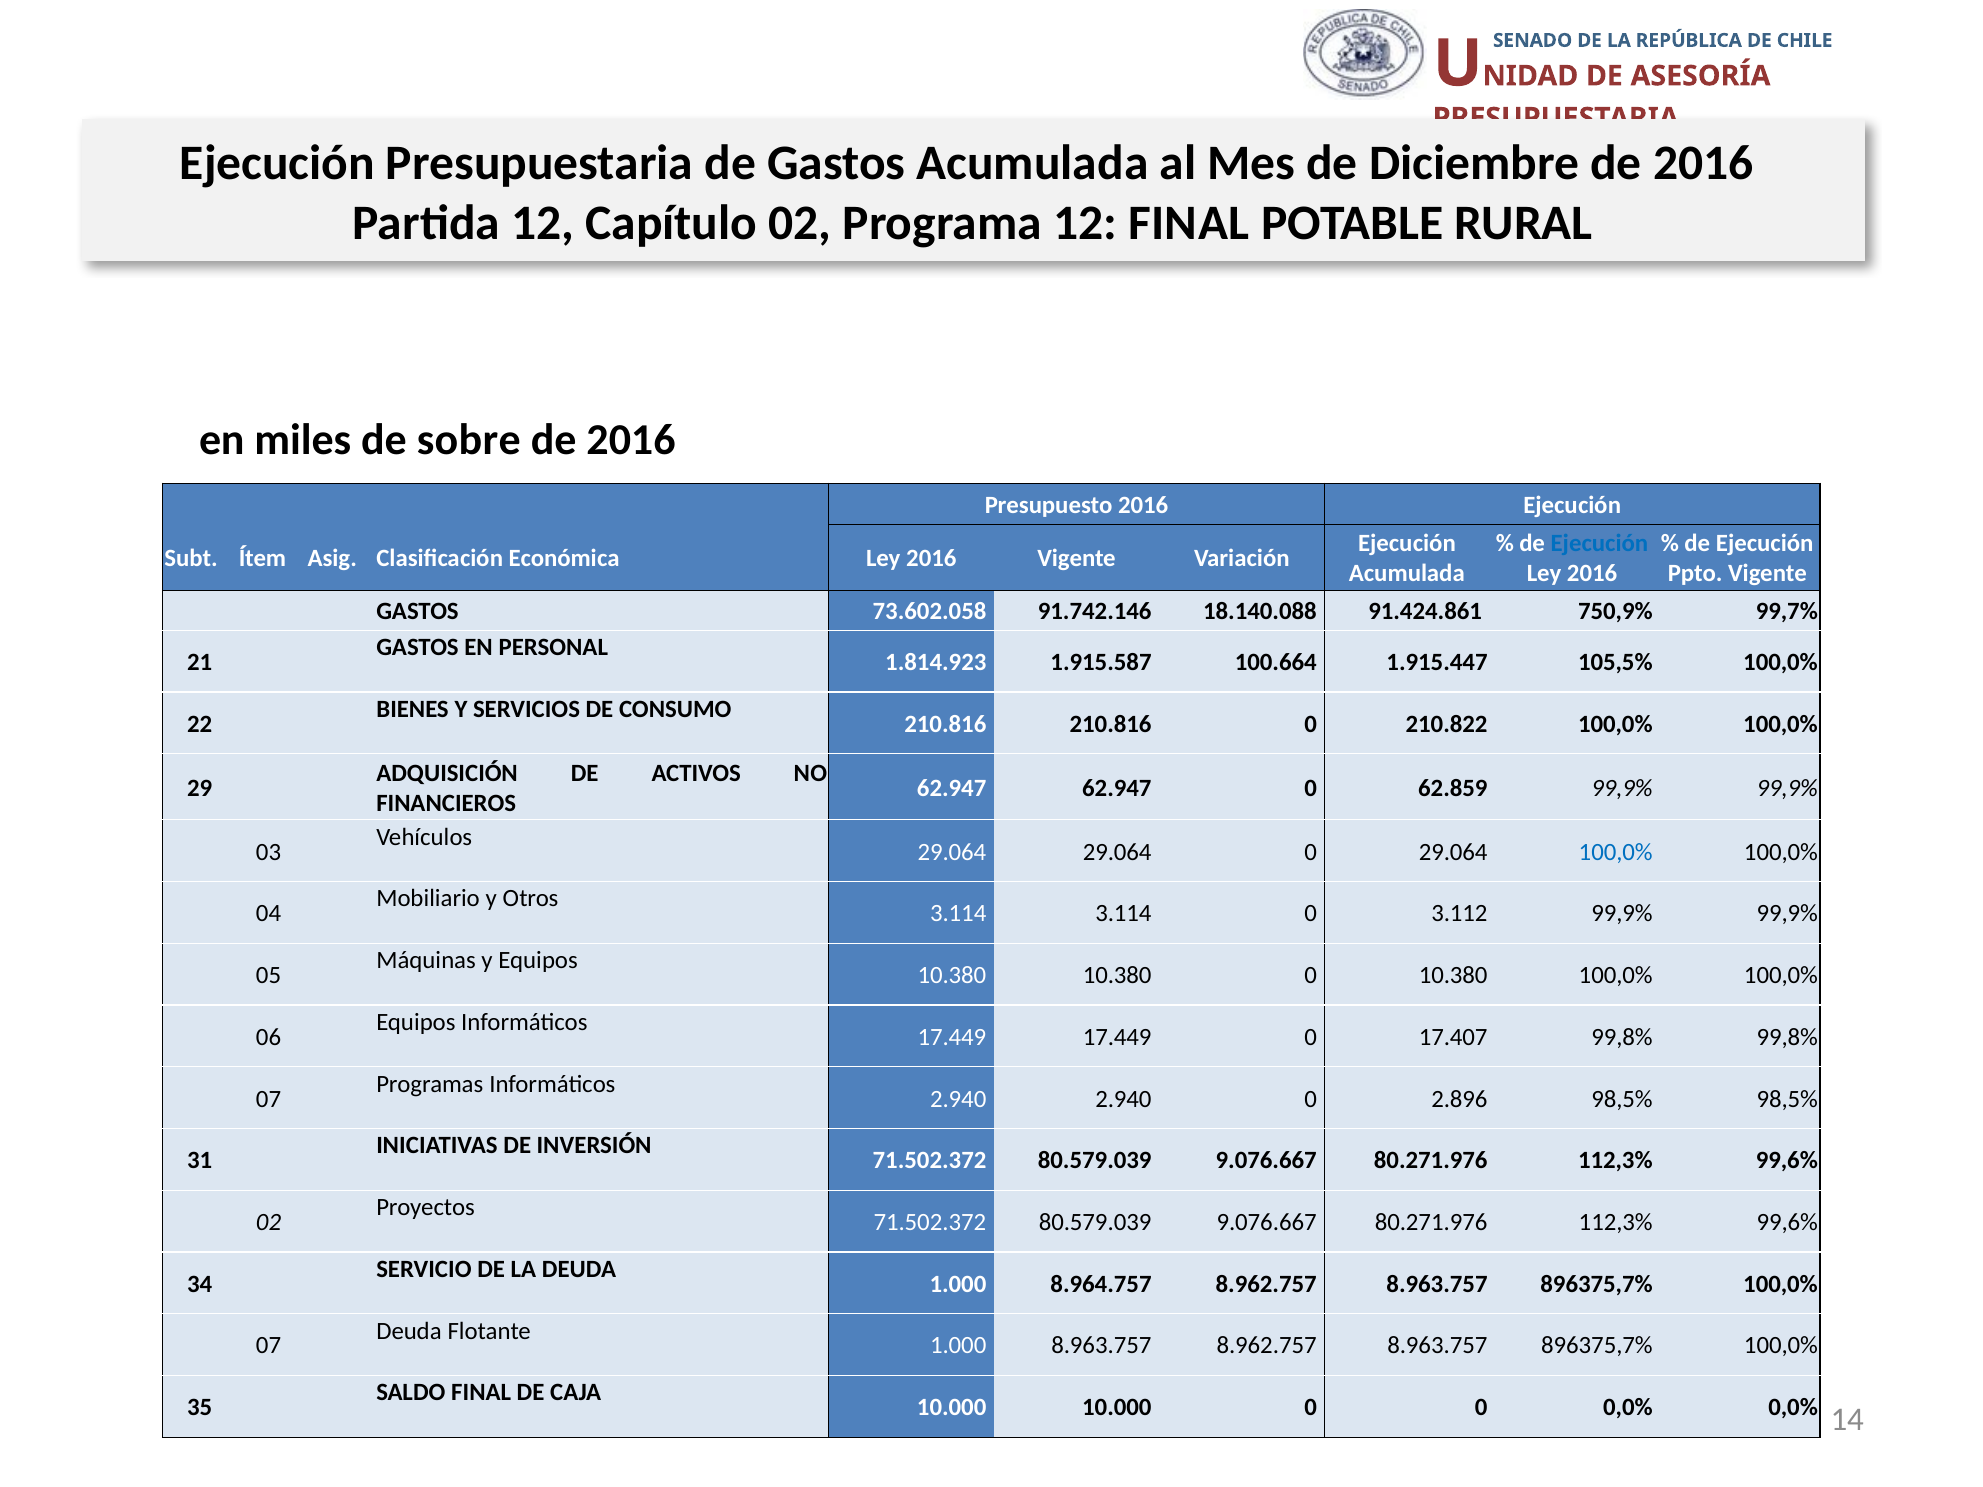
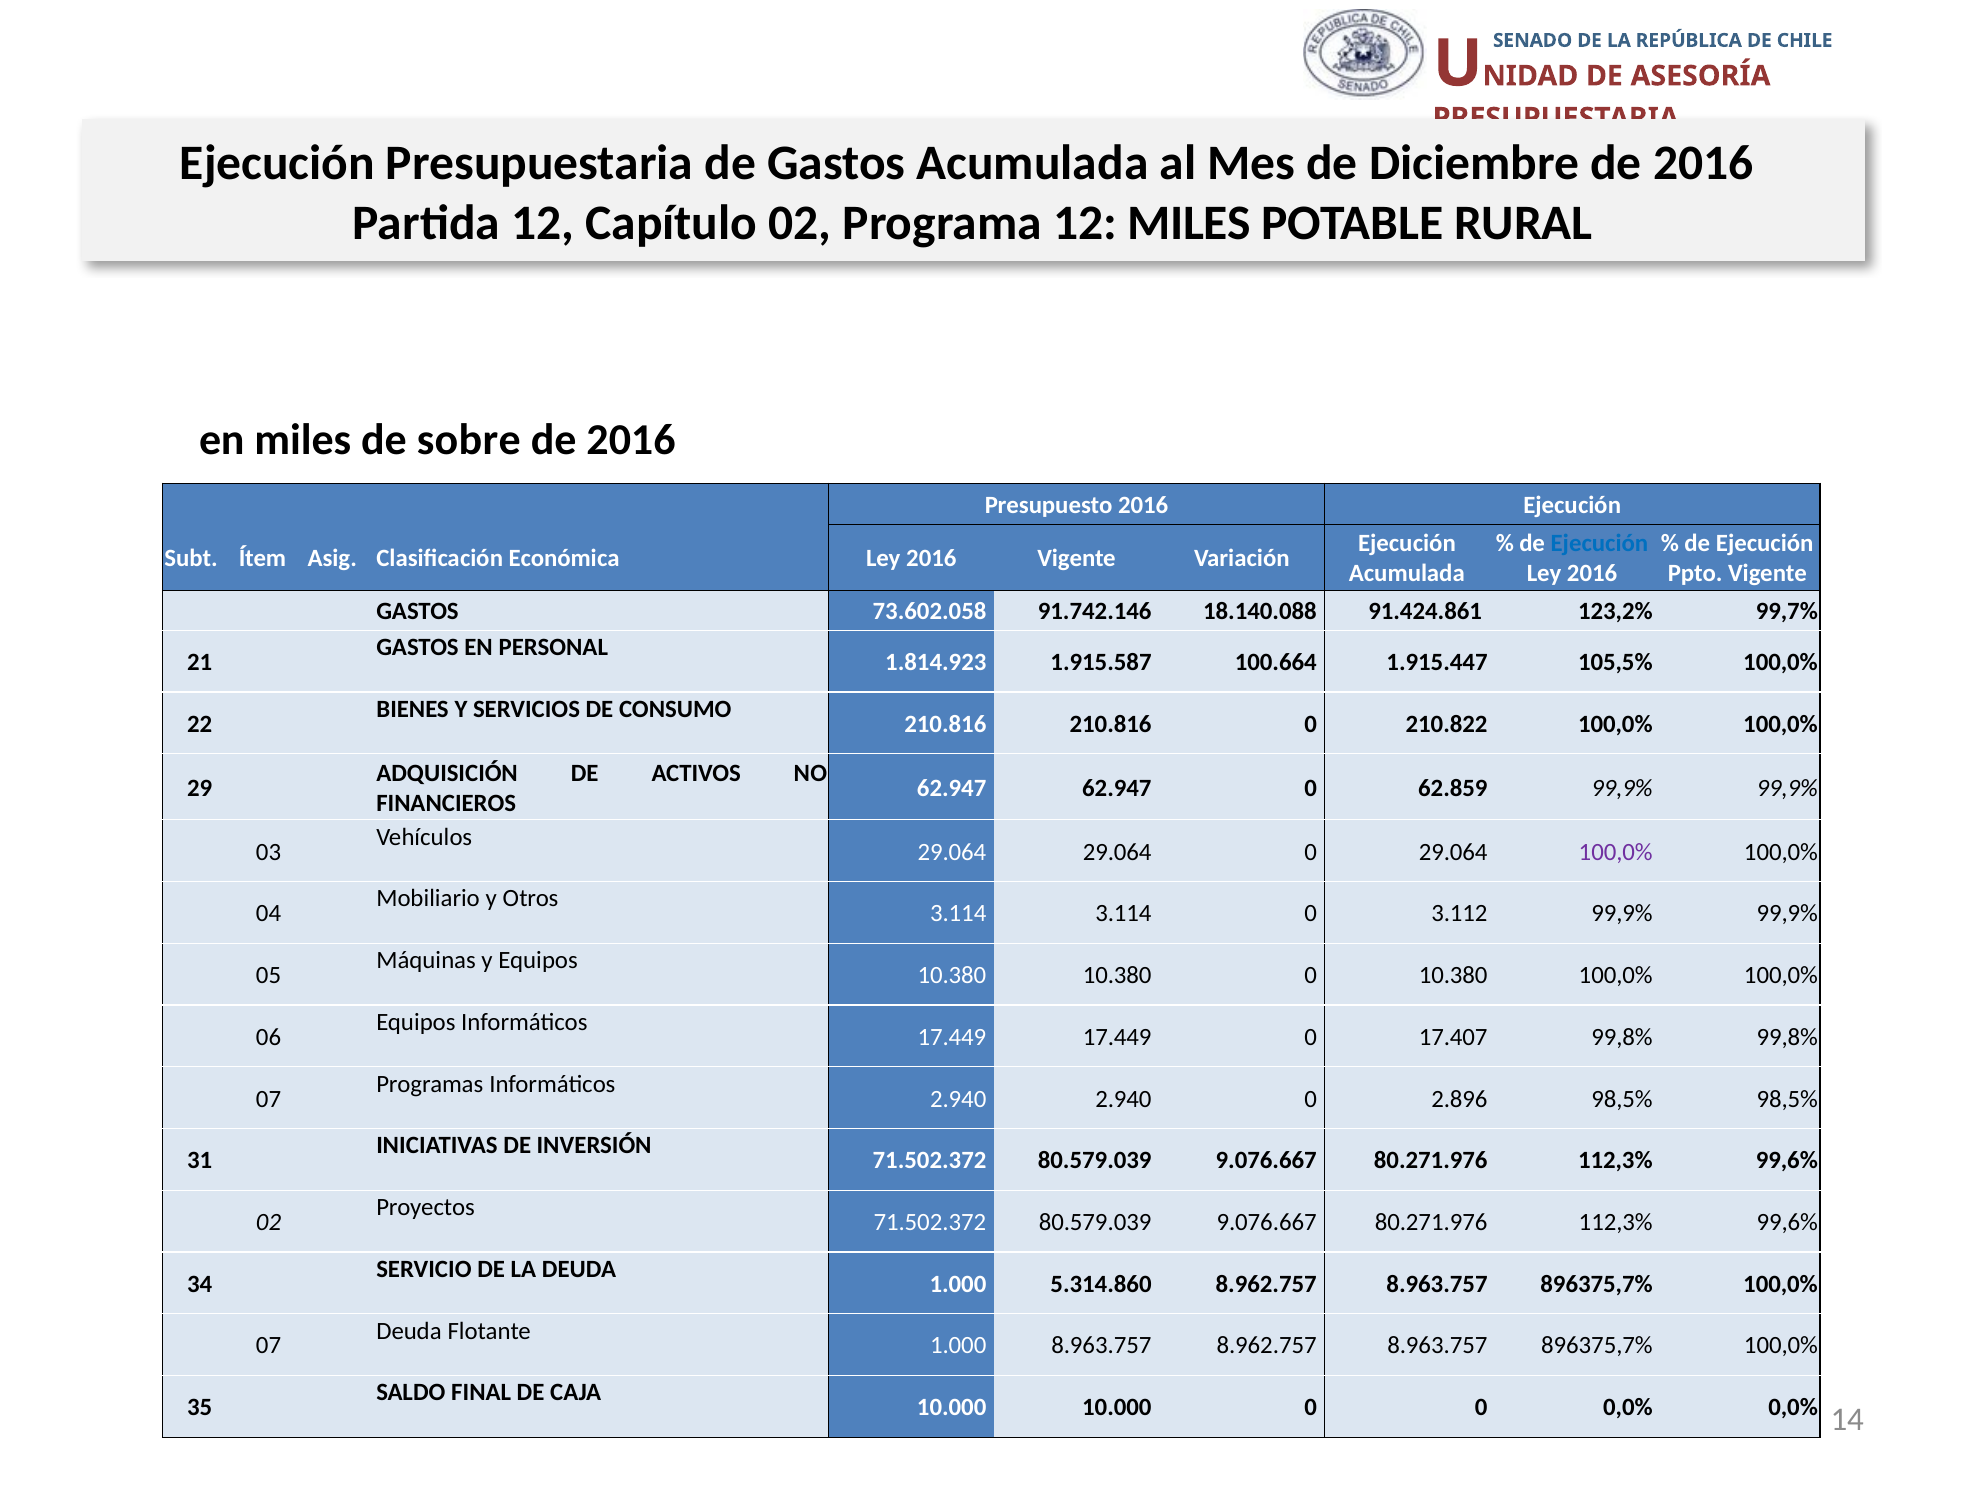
12 FINAL: FINAL -> MILES
750,9%: 750,9% -> 123,2%
100,0% at (1616, 852) colour: blue -> purple
8.964.757: 8.964.757 -> 5.314.860
